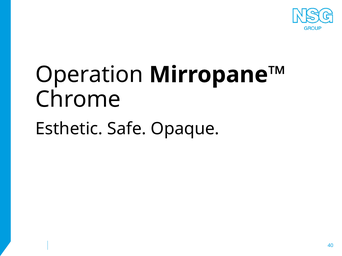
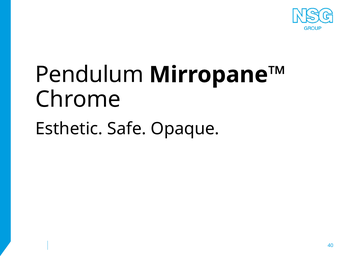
Operation: Operation -> Pendulum
